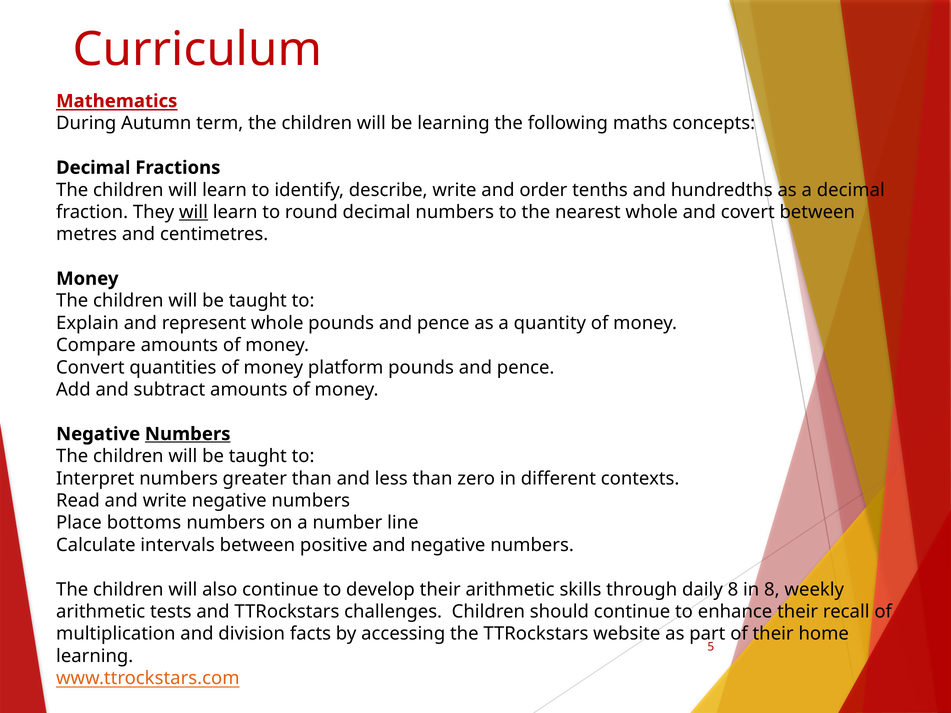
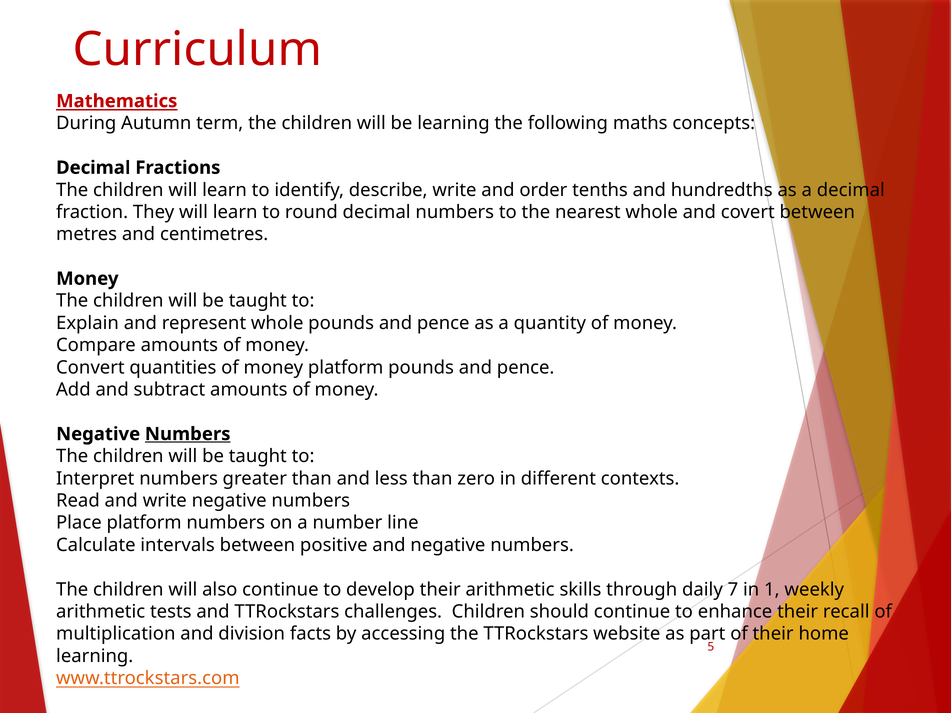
will at (193, 212) underline: present -> none
Place bottoms: bottoms -> platform
daily 8: 8 -> 7
in 8: 8 -> 1
